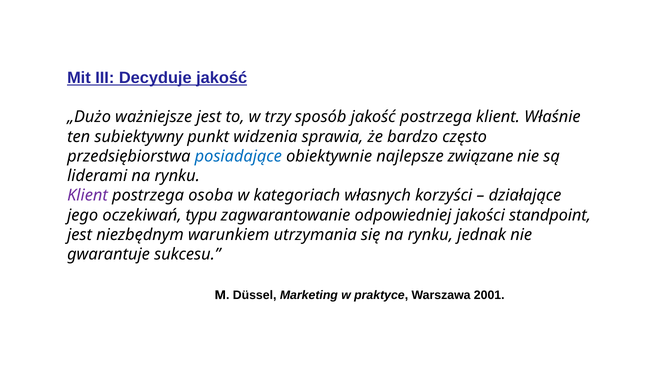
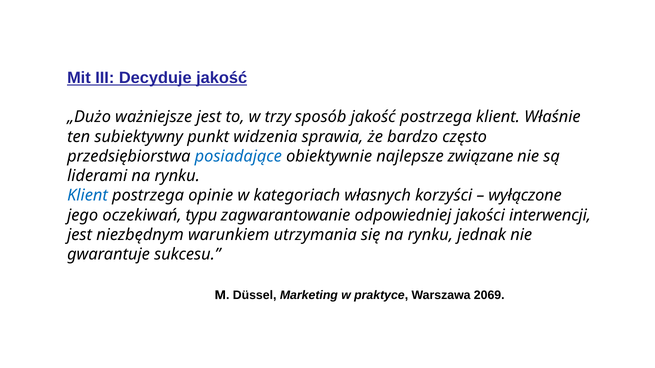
Klient at (87, 196) colour: purple -> blue
osoba: osoba -> opinie
działające: działające -> wyłączone
standpoint: standpoint -> interwencji
2001: 2001 -> 2069
